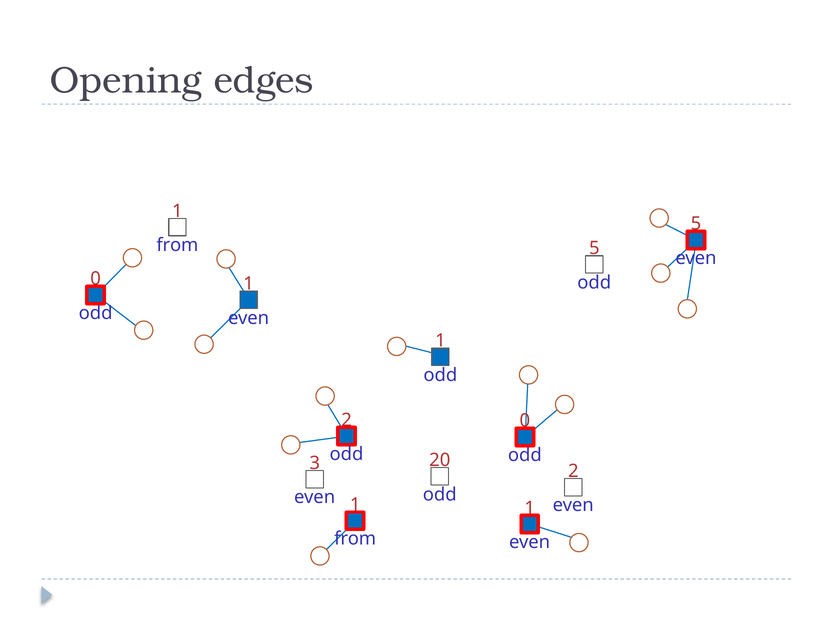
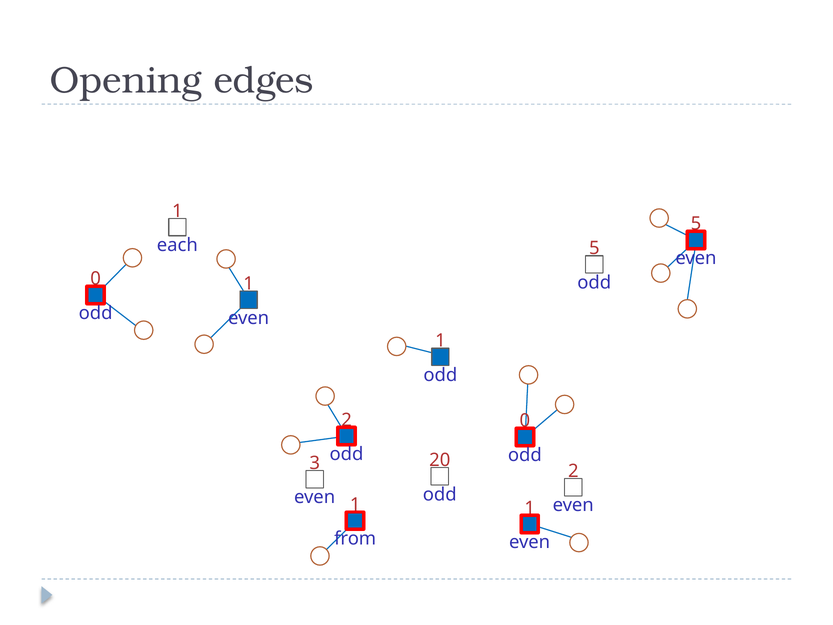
from at (177, 245): from -> each
